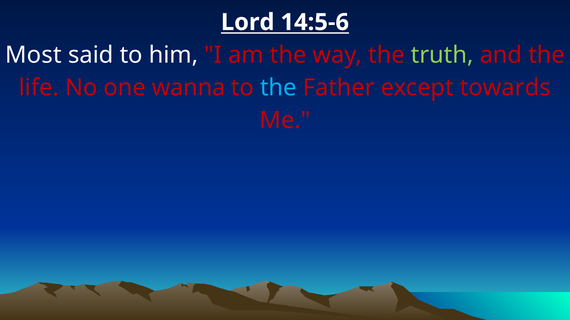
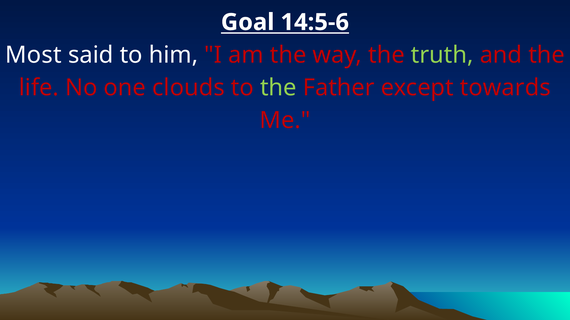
Lord: Lord -> Goal
wanna: wanna -> clouds
the at (278, 88) colour: light blue -> light green
